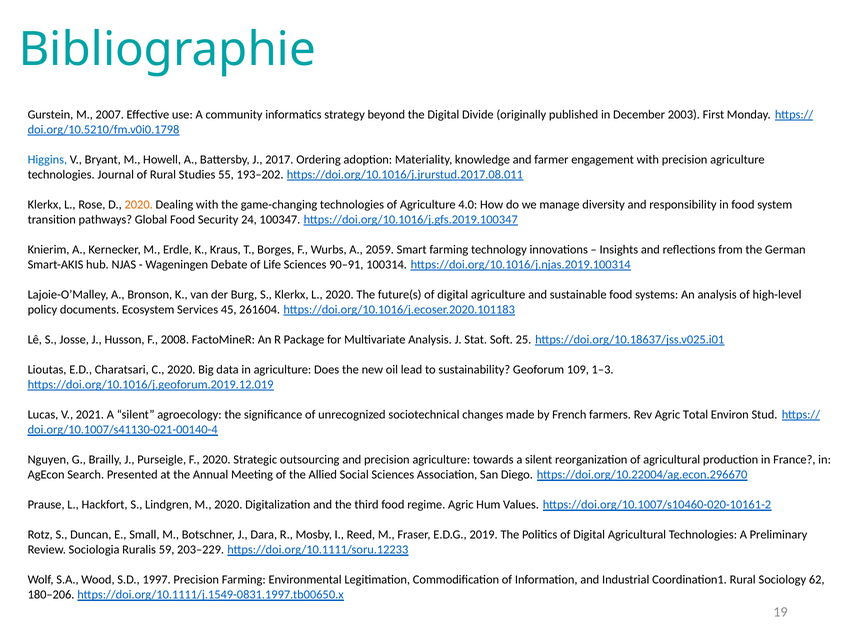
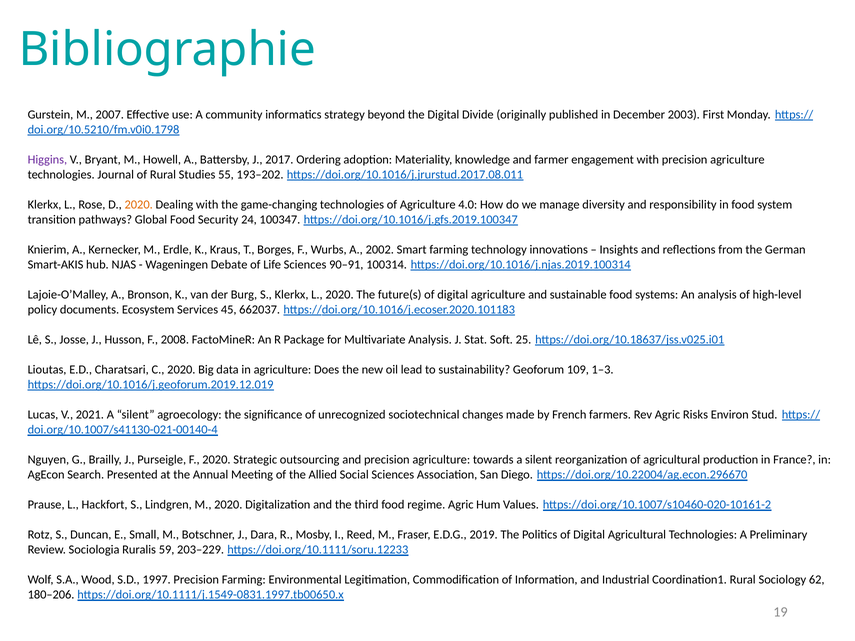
Higgins colour: blue -> purple
2059: 2059 -> 2002
261604: 261604 -> 662037
Total: Total -> Risks
